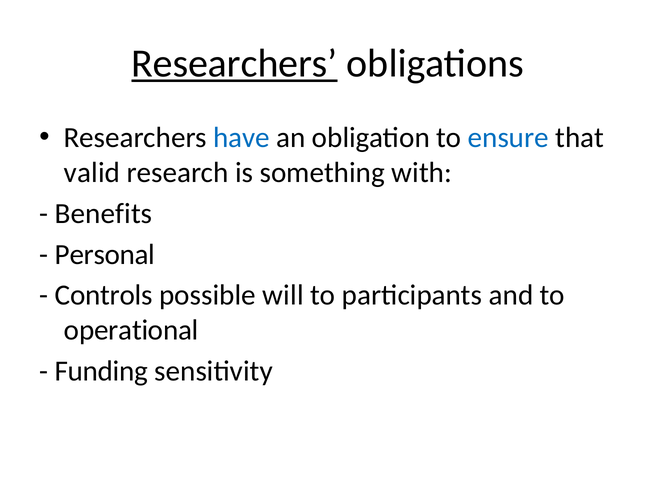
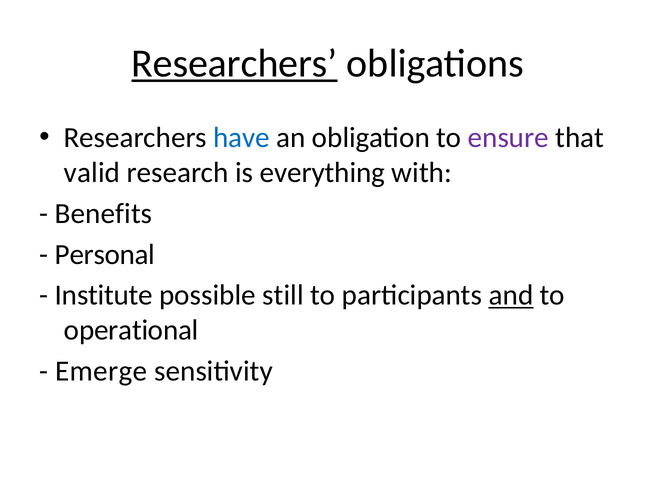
ensure colour: blue -> purple
something: something -> everything
Controls: Controls -> Institute
will: will -> still
and underline: none -> present
Funding: Funding -> Emerge
